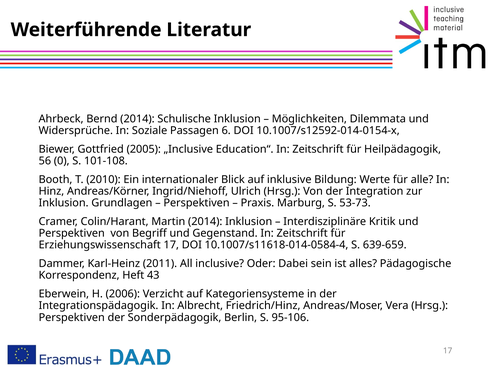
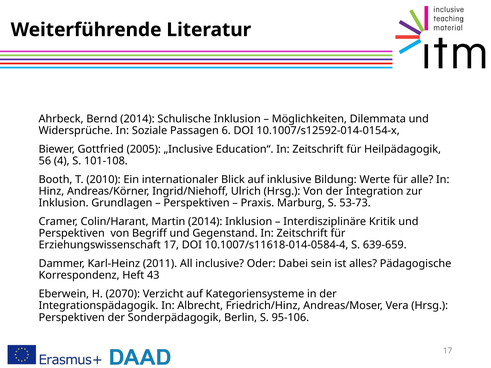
0: 0 -> 4
2006: 2006 -> 2070
